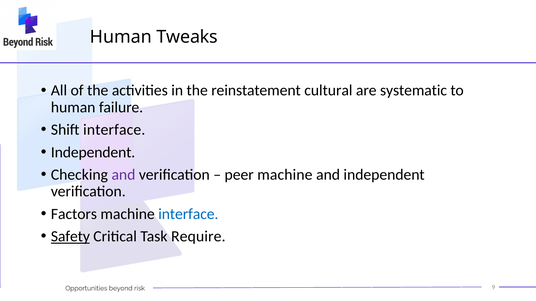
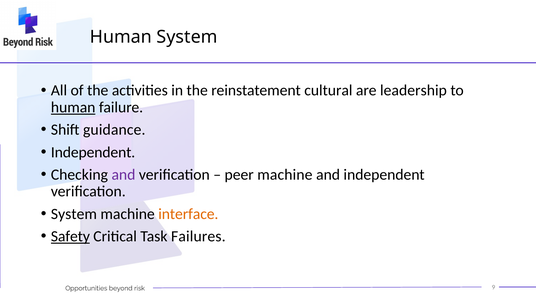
Human Tweaks: Tweaks -> System
systematic: systematic -> leadership
human at (73, 108) underline: none -> present
Shift interface: interface -> guidance
Factors at (74, 214): Factors -> System
interface at (188, 214) colour: blue -> orange
Require: Require -> Failures
